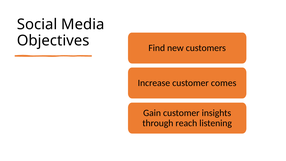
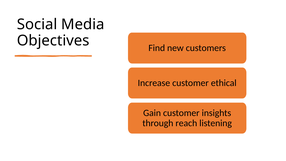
comes: comes -> ethical
